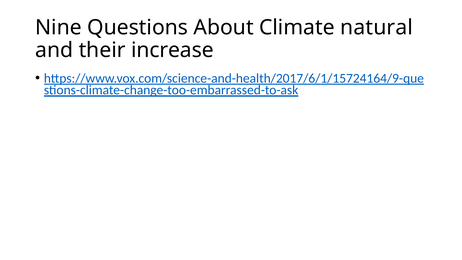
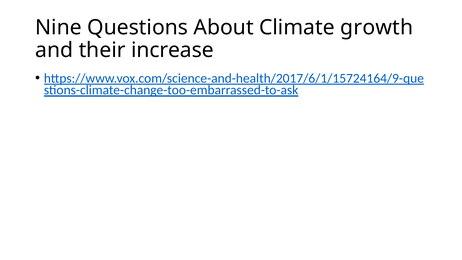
natural: natural -> growth
